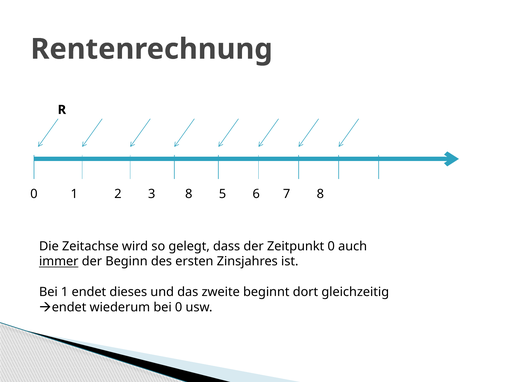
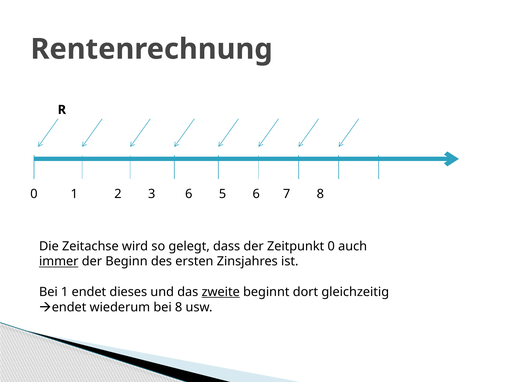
3 8: 8 -> 6
zweite underline: none -> present
bei 0: 0 -> 8
